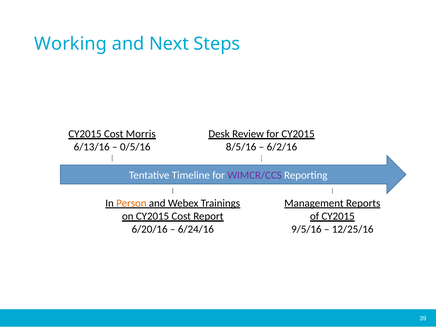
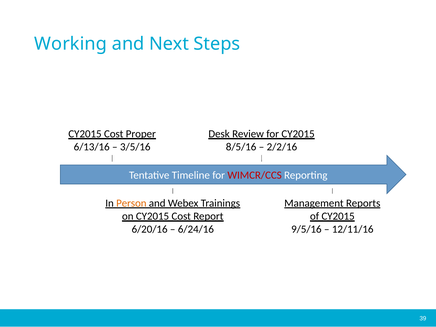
Morris: Morris -> Proper
0/5/16: 0/5/16 -> 3/5/16
6/2/16: 6/2/16 -> 2/2/16
WIMCR/CCS colour: purple -> red
12/25/16: 12/25/16 -> 12/11/16
